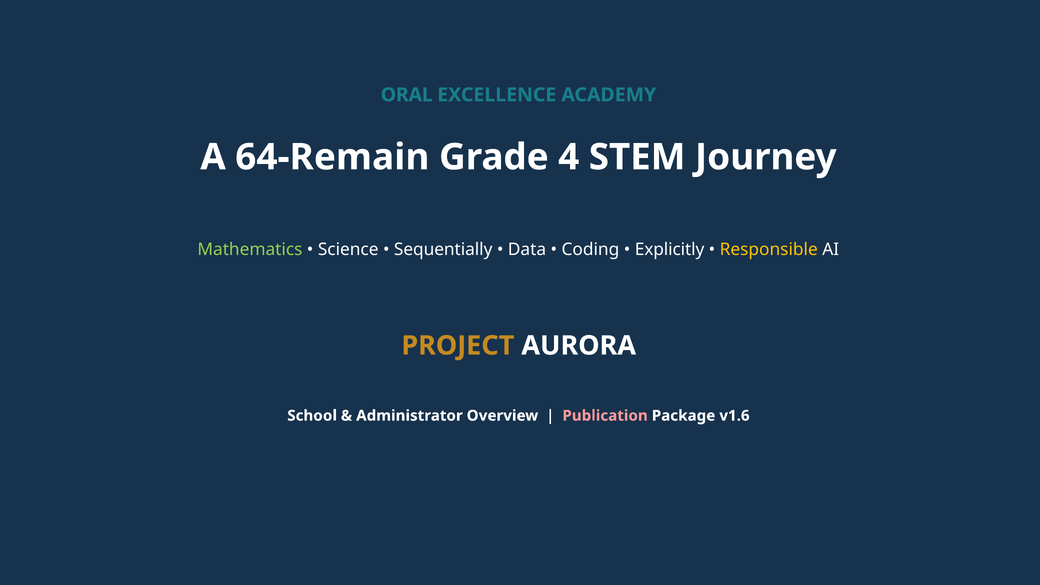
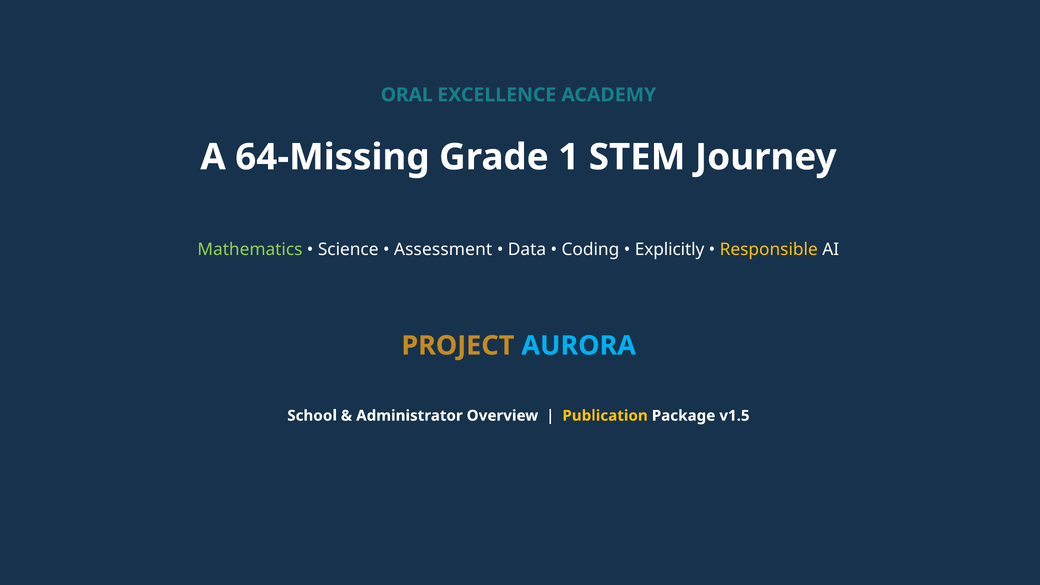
64-Remain: 64-Remain -> 64-Missing
4: 4 -> 1
Sequentially: Sequentially -> Assessment
AURORA colour: white -> light blue
Publication colour: pink -> yellow
v1.6: v1.6 -> v1.5
